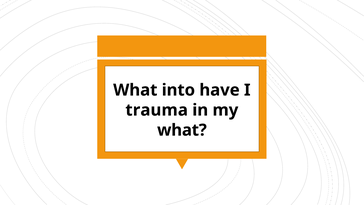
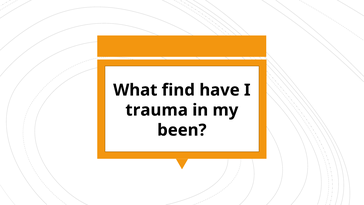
into: into -> find
what at (182, 130): what -> been
